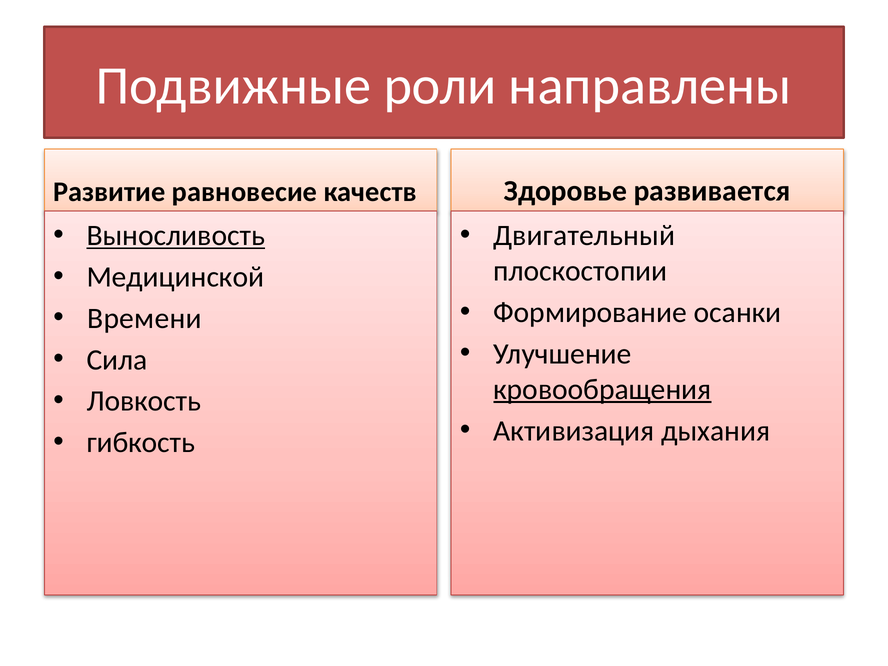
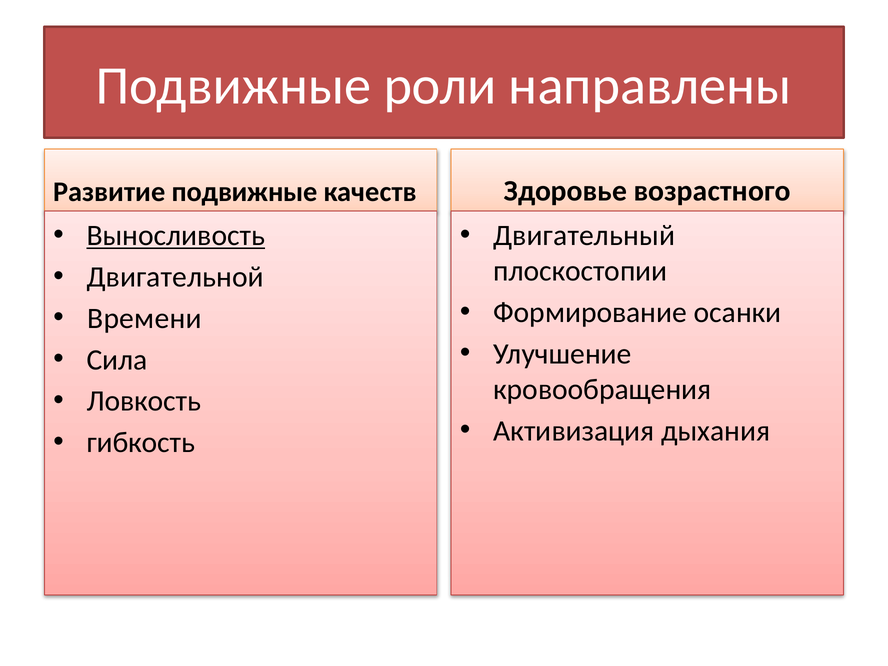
развивается: развивается -> возрастного
Развитие равновесие: равновесие -> подвижные
Медицинской: Медицинской -> Двигательной
кровообращения underline: present -> none
